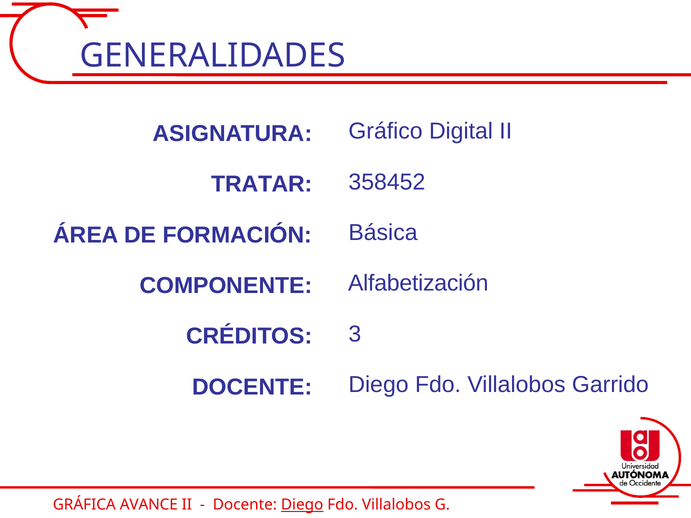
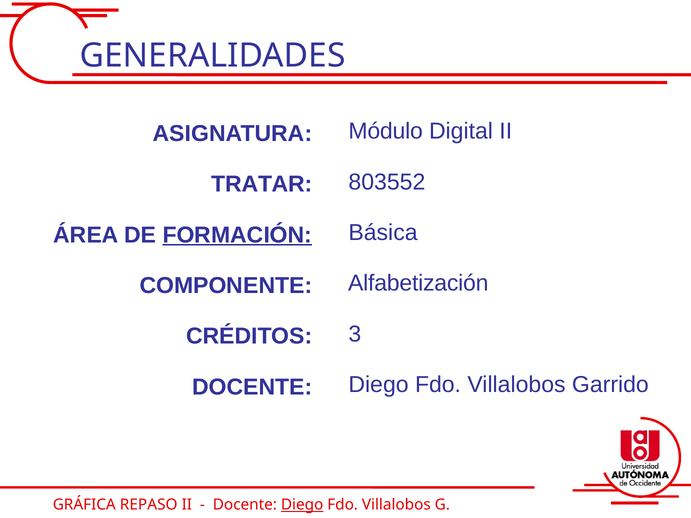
Gráfico: Gráfico -> Módulo
358452: 358452 -> 803552
FORMACIÓN underline: none -> present
AVANCE: AVANCE -> REPASO
